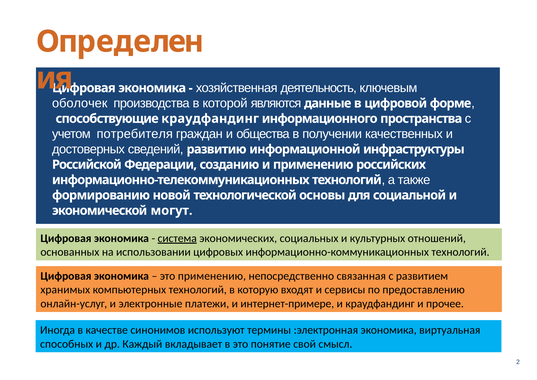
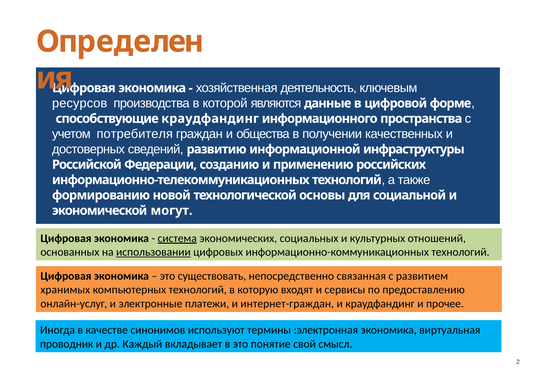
оболочек: оболочек -> ресурсов
использовании underline: none -> present
это применению: применению -> существовать
интернет-примере: интернет-примере -> интернет-граждан
способных: способных -> проводник
